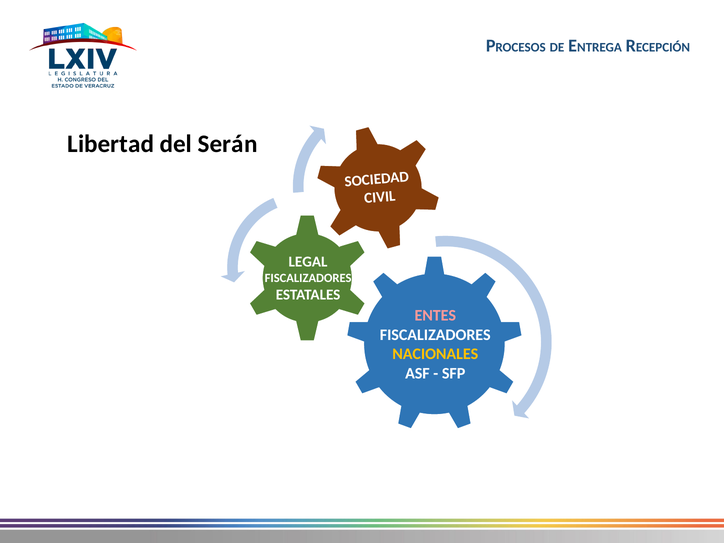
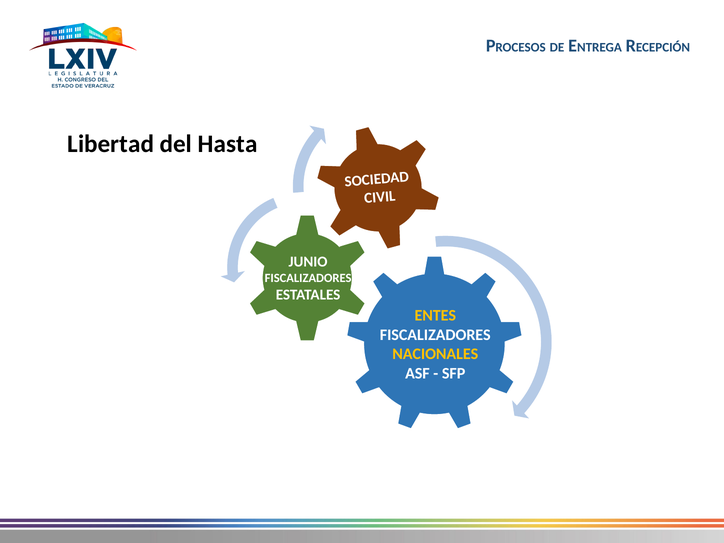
Serán: Serán -> Hasta
LEGAL: LEGAL -> JUNIO
ENTES colour: pink -> yellow
